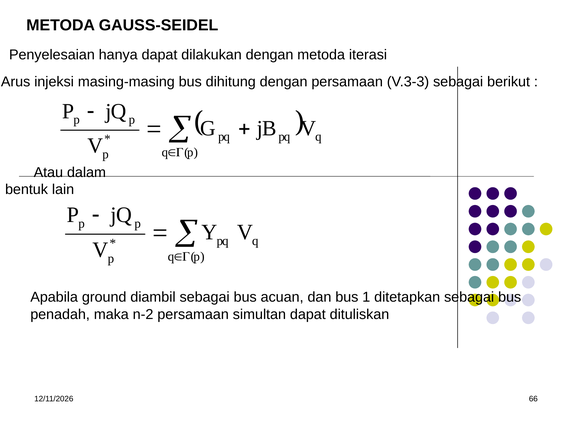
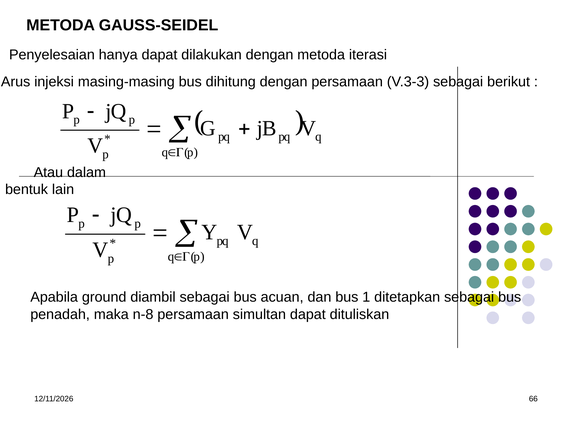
n-2: n-2 -> n-8
